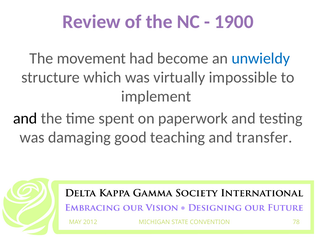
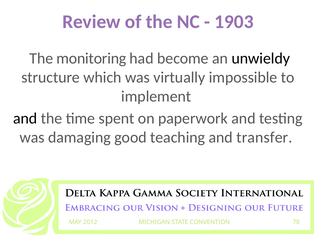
1900: 1900 -> 1903
movement: movement -> monitoring
unwieldy colour: blue -> black
